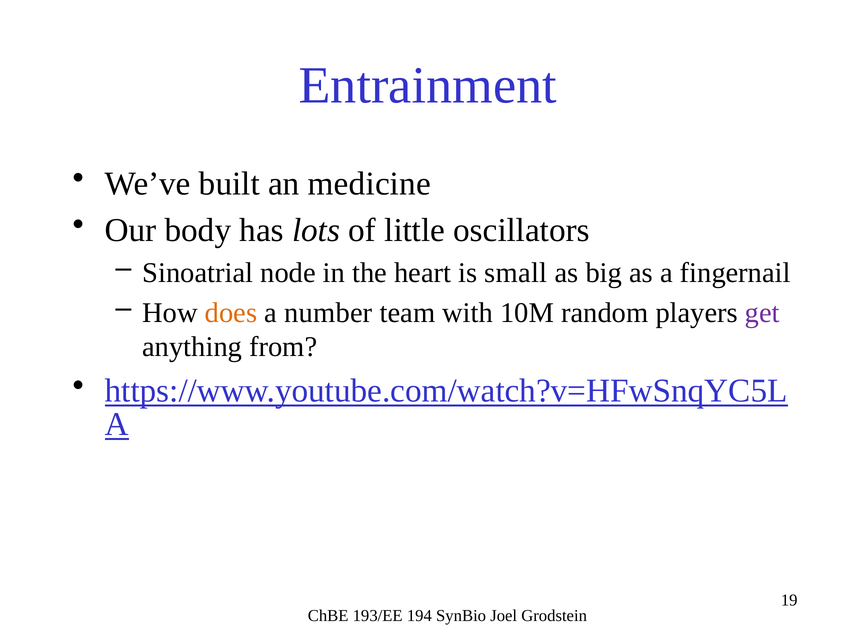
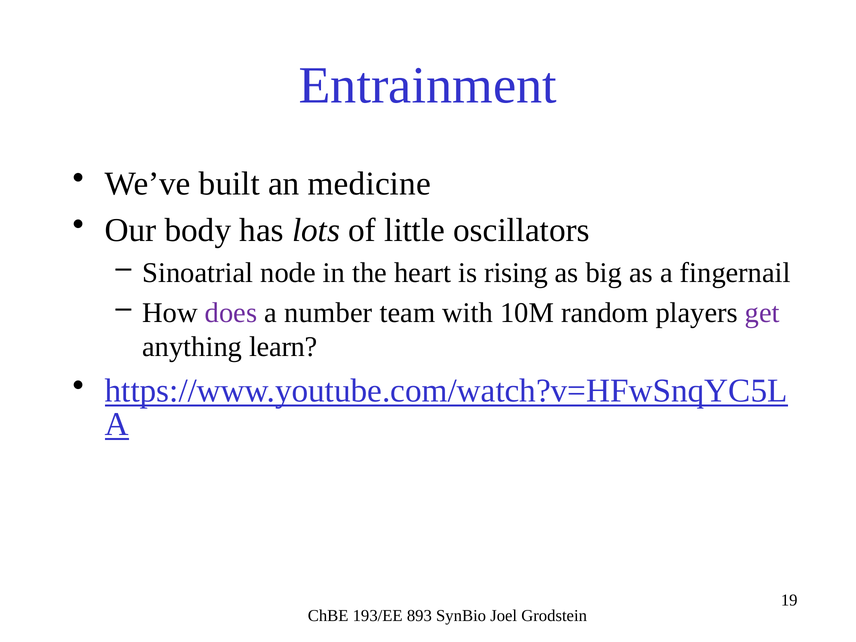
small: small -> rising
does colour: orange -> purple
from: from -> learn
194: 194 -> 893
